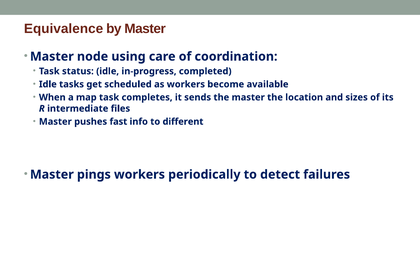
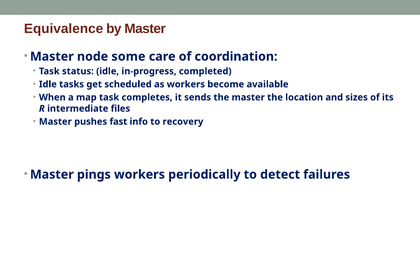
using: using -> some
different: different -> recovery
